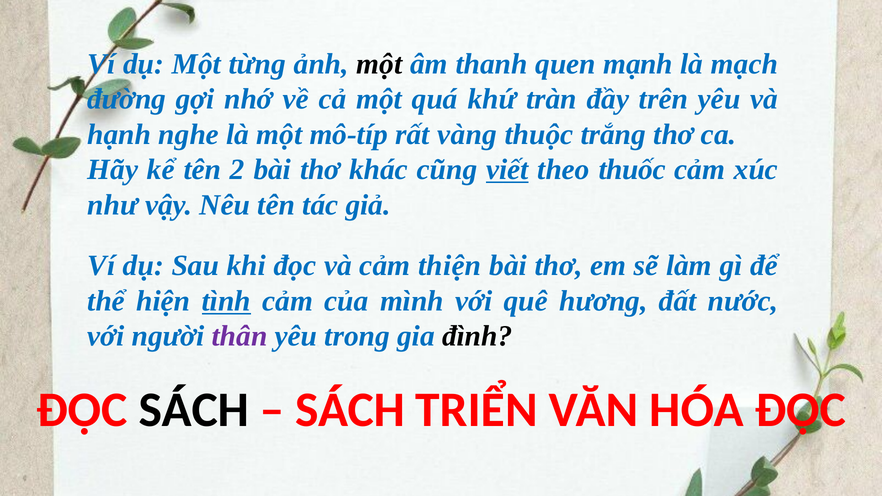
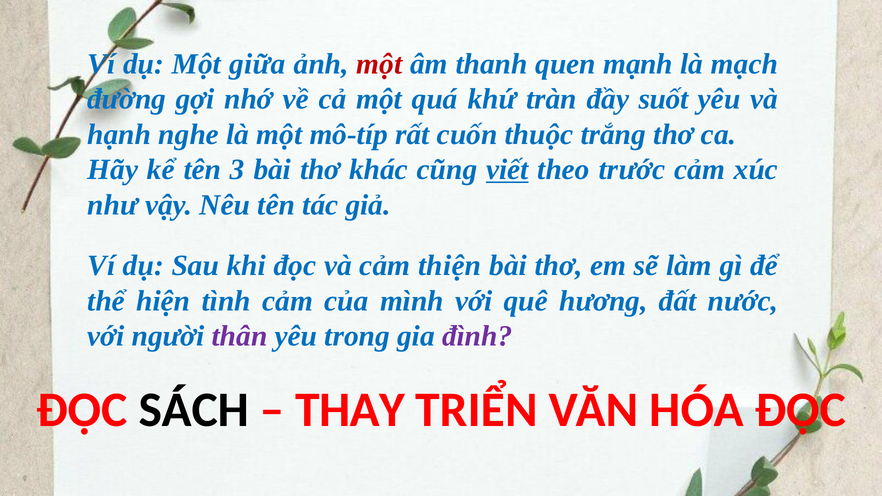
từng: từng -> giữa
một at (379, 64) colour: black -> red
trên: trên -> suốt
vàng: vàng -> cuốn
2: 2 -> 3
thuốc: thuốc -> trước
tình underline: present -> none
đình colour: black -> purple
SÁCH at (350, 410): SÁCH -> THAY
